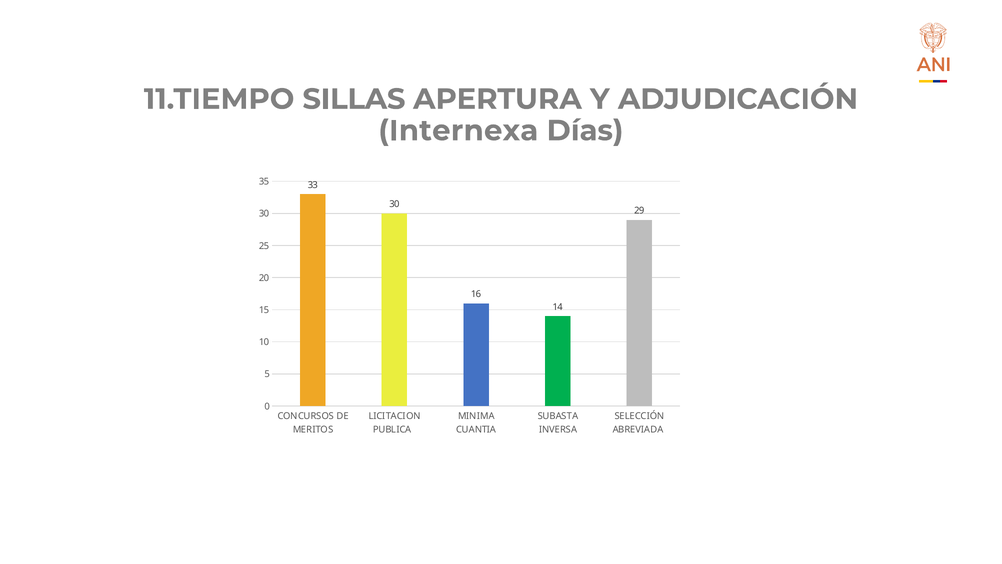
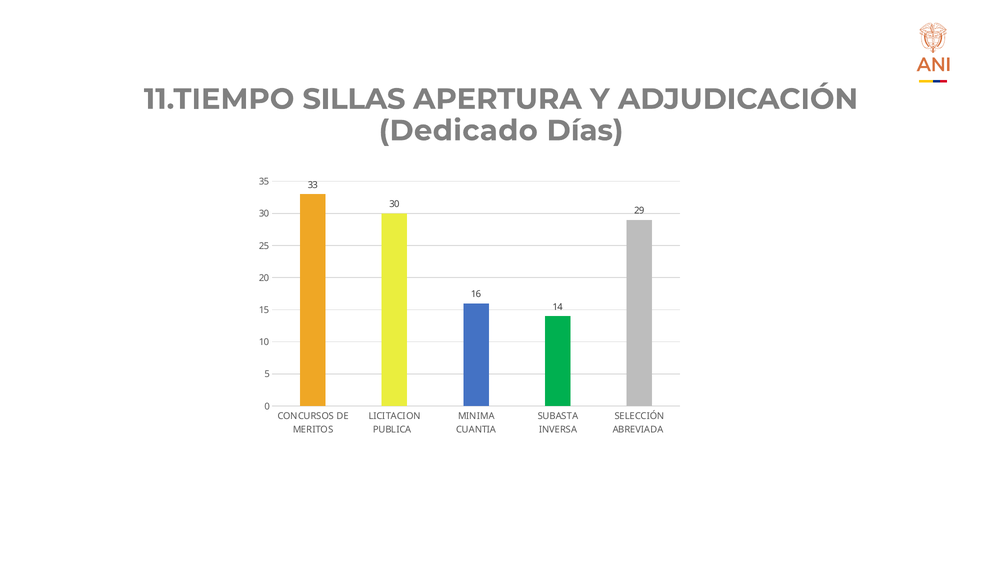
Internexa: Internexa -> Dedicado
